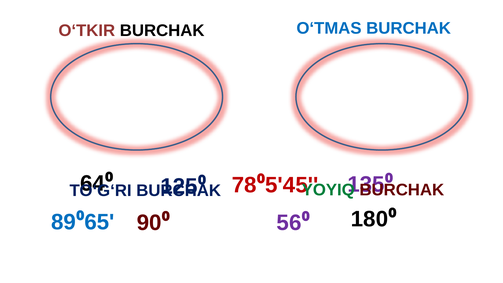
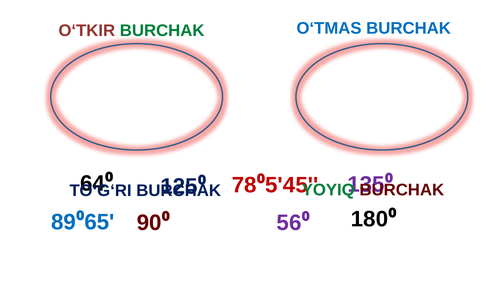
BURCHAK at (162, 31) colour: black -> green
